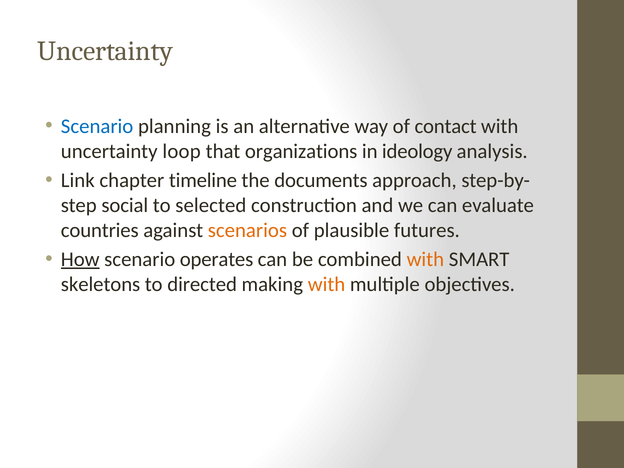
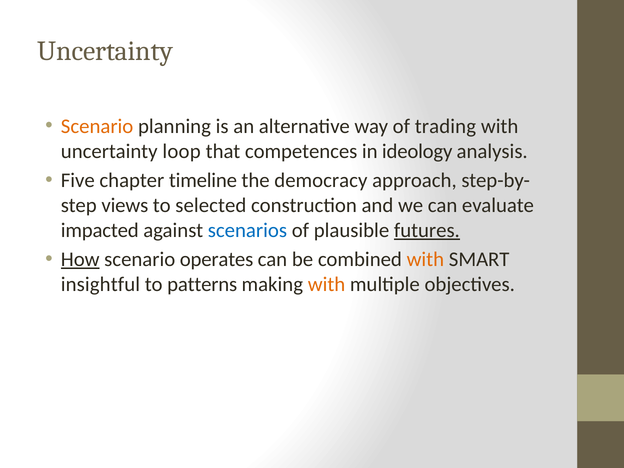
Scenario at (97, 126) colour: blue -> orange
contact: contact -> trading
organizations: organizations -> competences
Link: Link -> Five
documents: documents -> democracy
social: social -> views
countries: countries -> impacted
scenarios colour: orange -> blue
futures underline: none -> present
skeletons: skeletons -> insightful
directed: directed -> patterns
